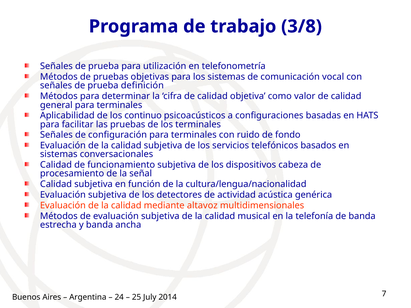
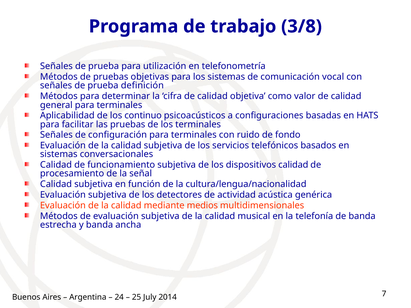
dispositivos cabeza: cabeza -> calidad
altavoz: altavoz -> medios
